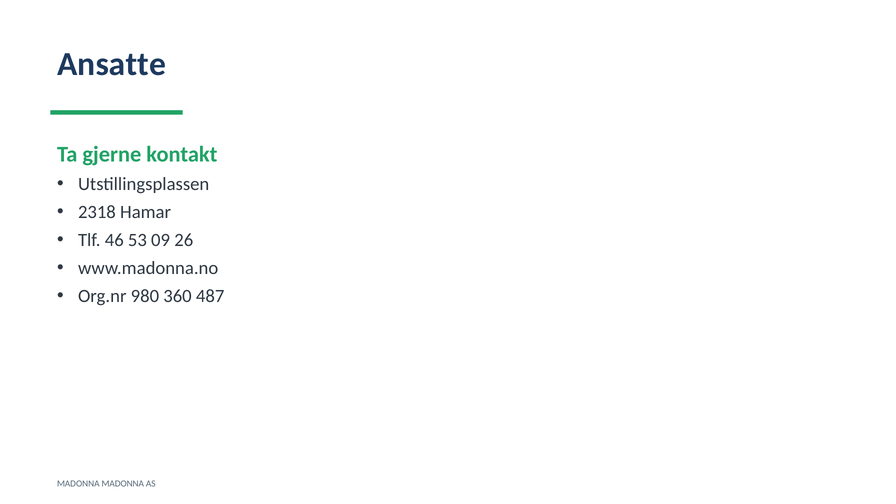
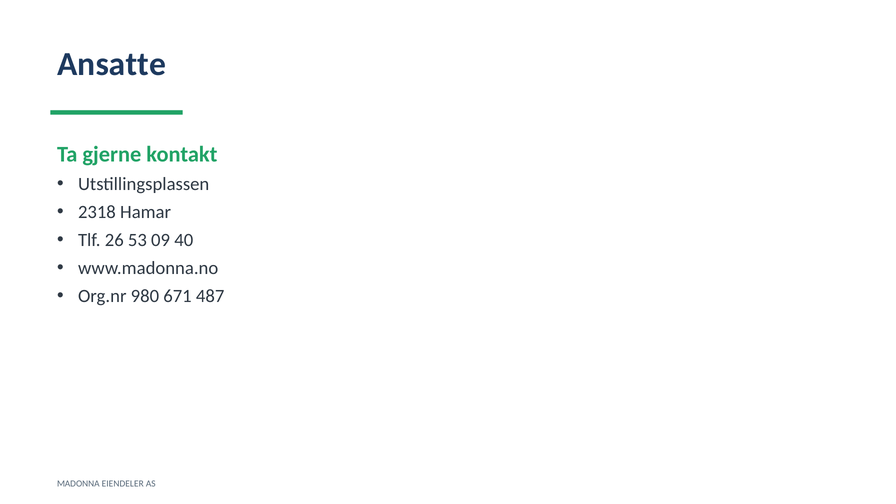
46: 46 -> 26
26: 26 -> 40
360: 360 -> 671
MADONNA MADONNA: MADONNA -> EIENDELER
